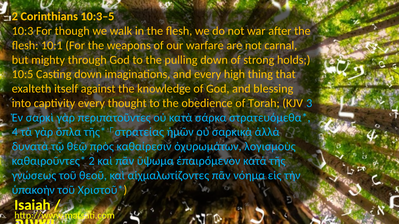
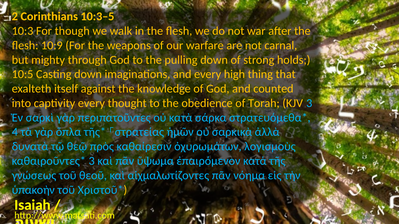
10:1: 10:1 -> 10:9
blessing: blessing -> counted
2 at (92, 161): 2 -> 3
